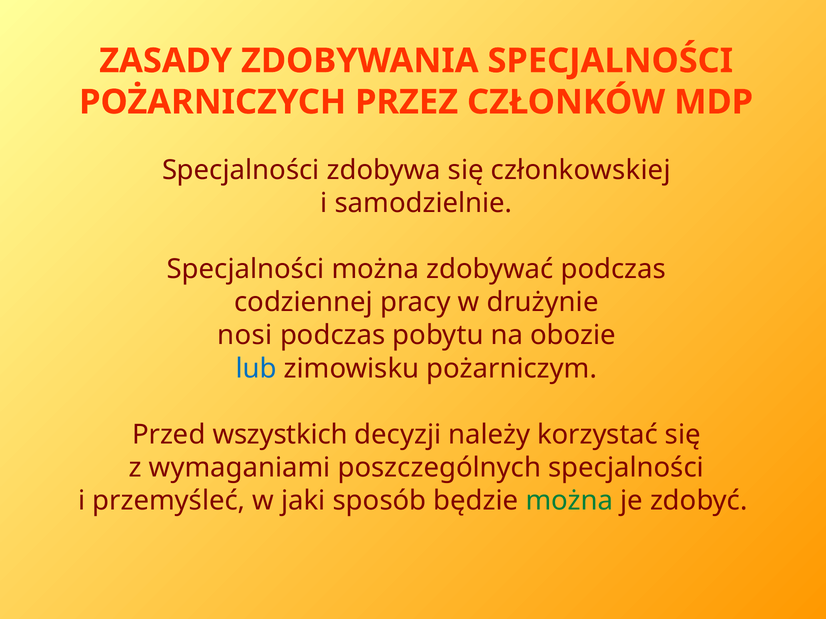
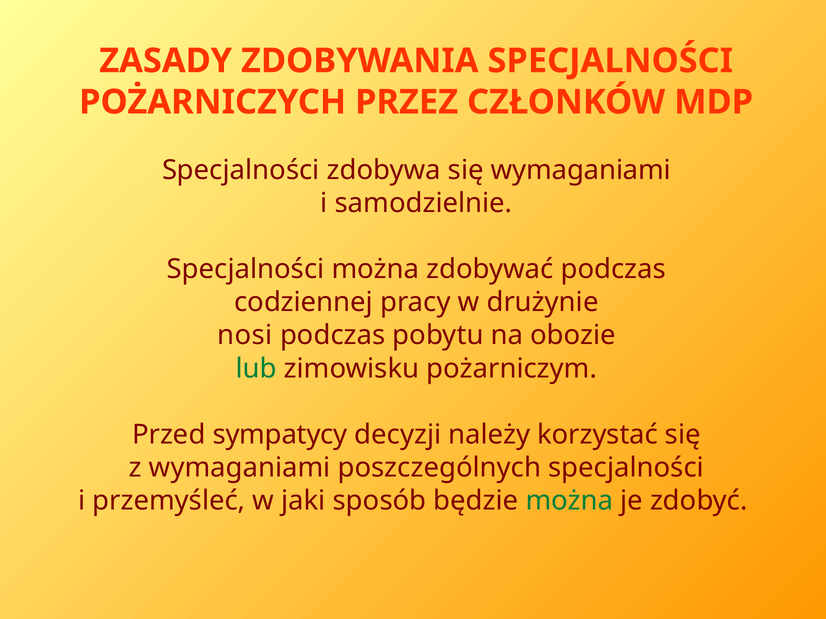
się członkowskiej: członkowskiej -> wymaganiami
lub colour: blue -> green
wszystkich: wszystkich -> sympatycy
